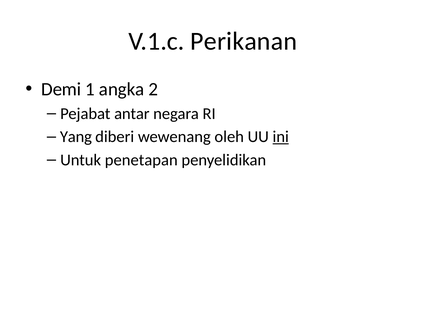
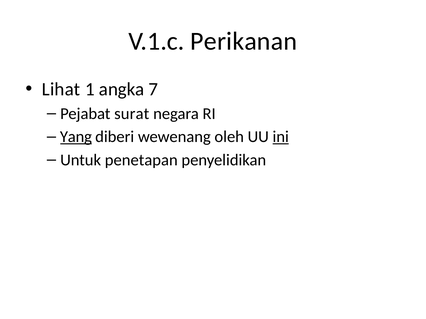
Demi: Demi -> Lihat
2: 2 -> 7
antar: antar -> surat
Yang underline: none -> present
